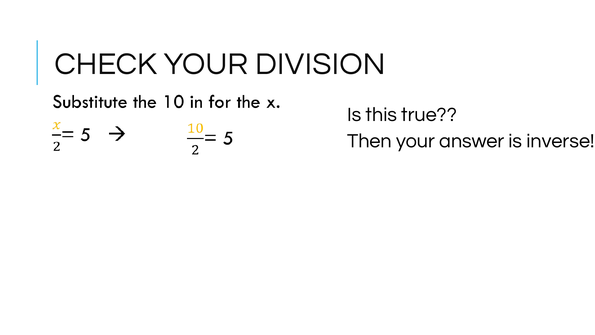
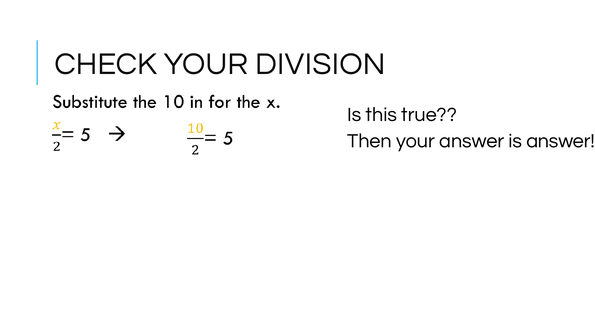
is inverse: inverse -> answer
